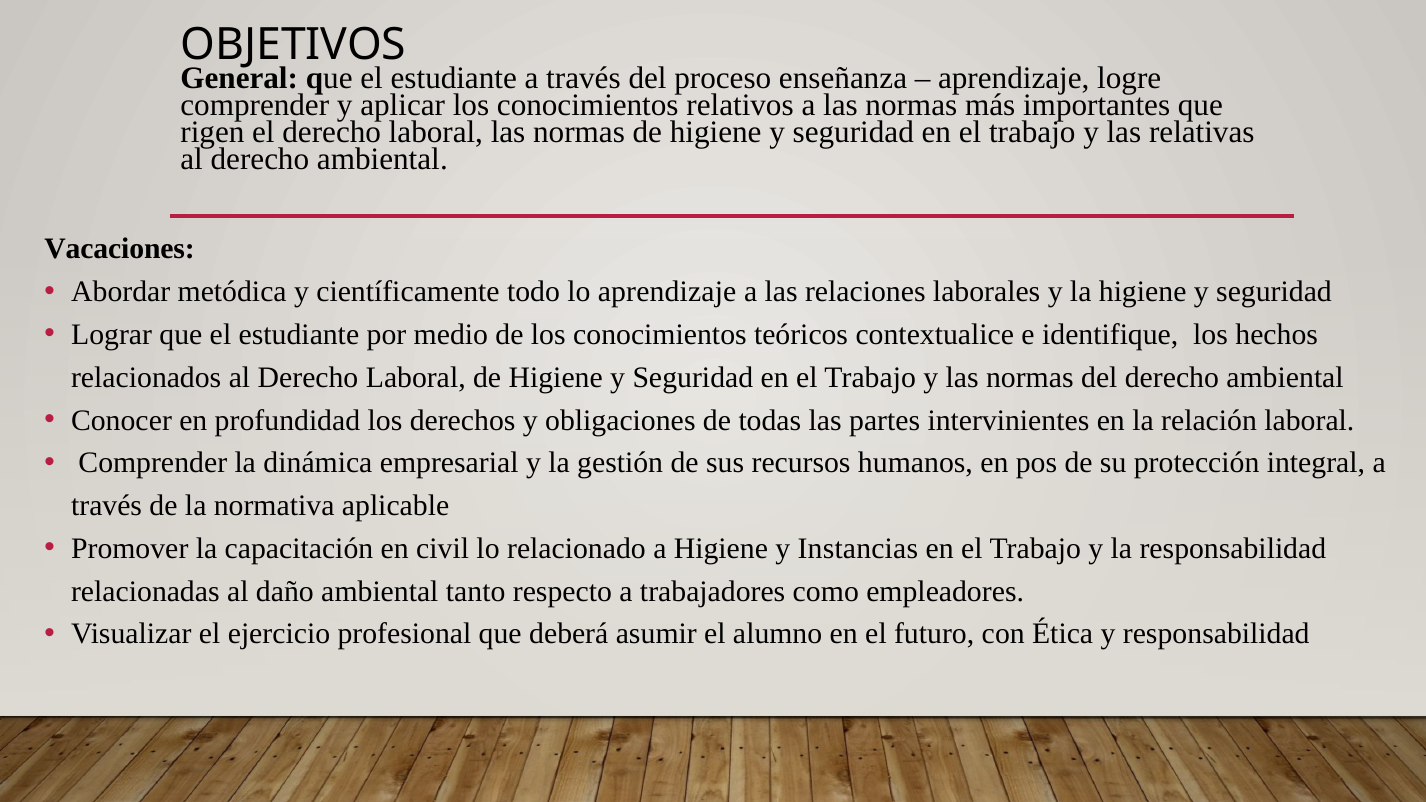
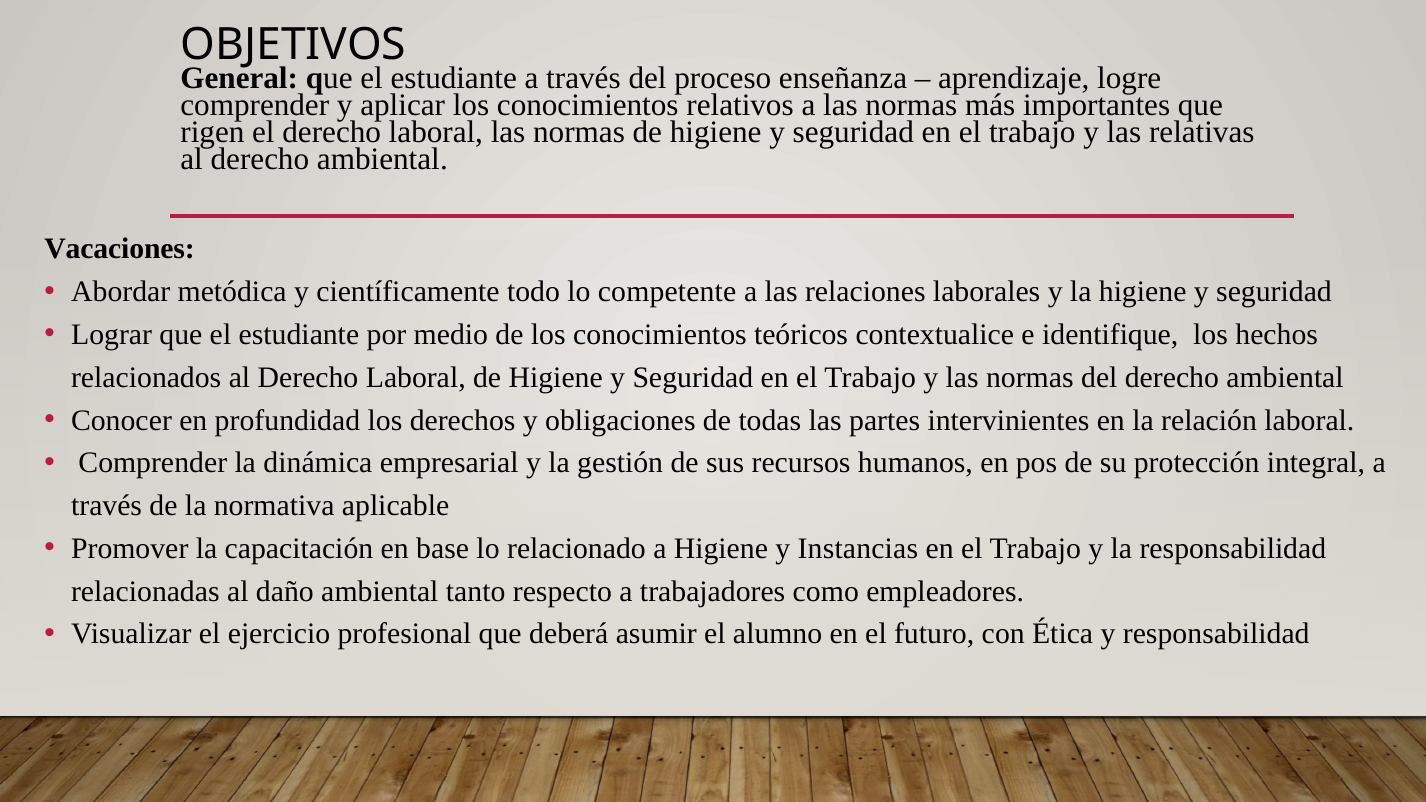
lo aprendizaje: aprendizaje -> competente
civil: civil -> base
